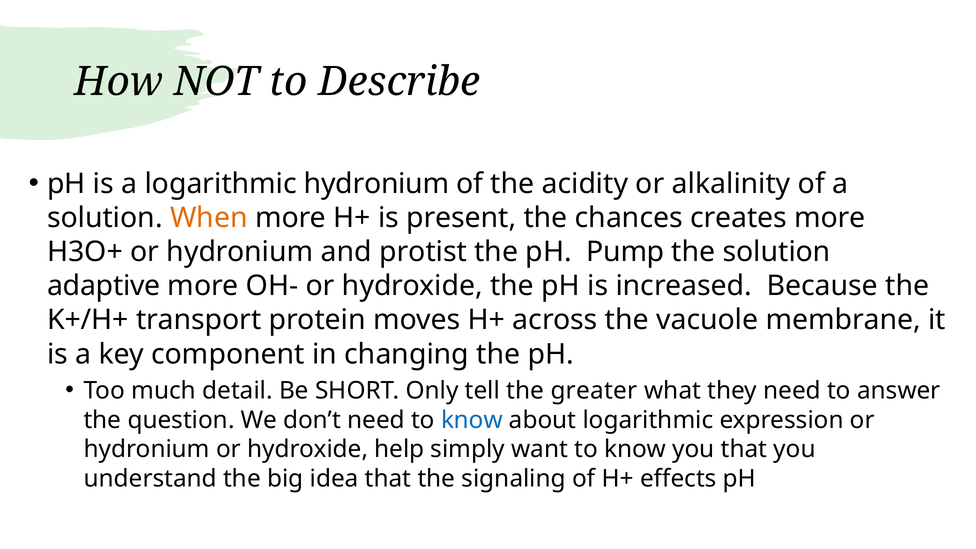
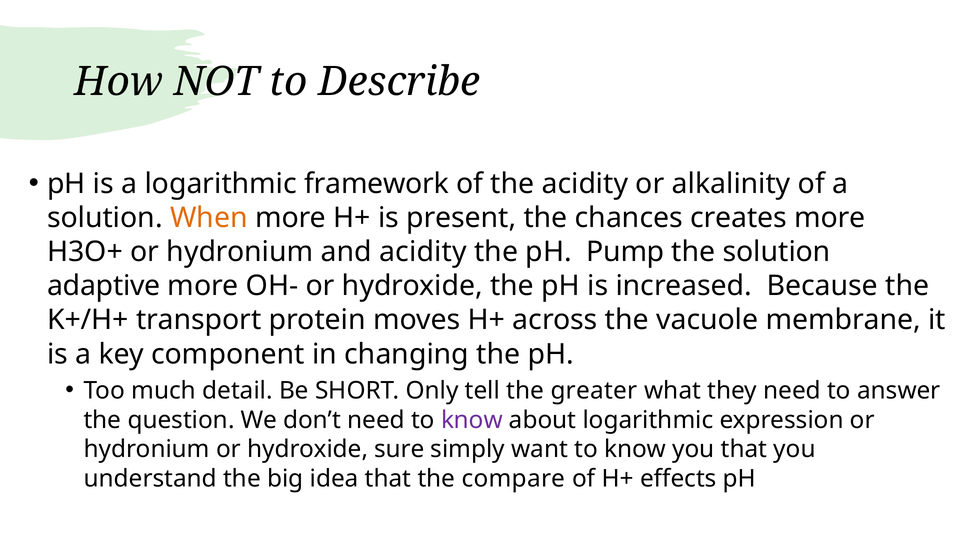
logarithmic hydronium: hydronium -> framework
and protist: protist -> acidity
know at (472, 420) colour: blue -> purple
help: help -> sure
signaling: signaling -> compare
